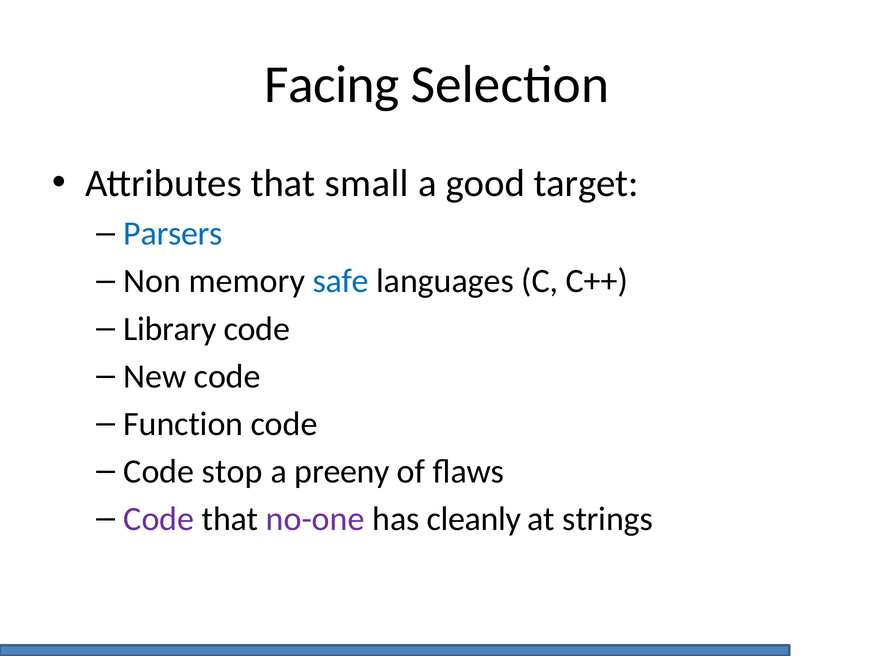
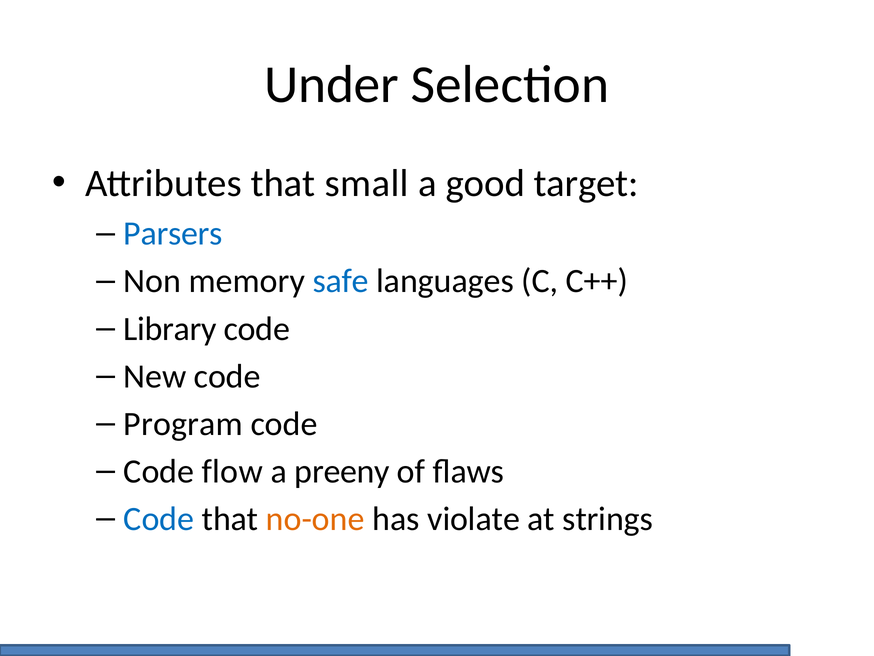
Facing: Facing -> Under
Function: Function -> Program
stop: stop -> flow
Code at (159, 519) colour: purple -> blue
no-one colour: purple -> orange
cleanly: cleanly -> violate
